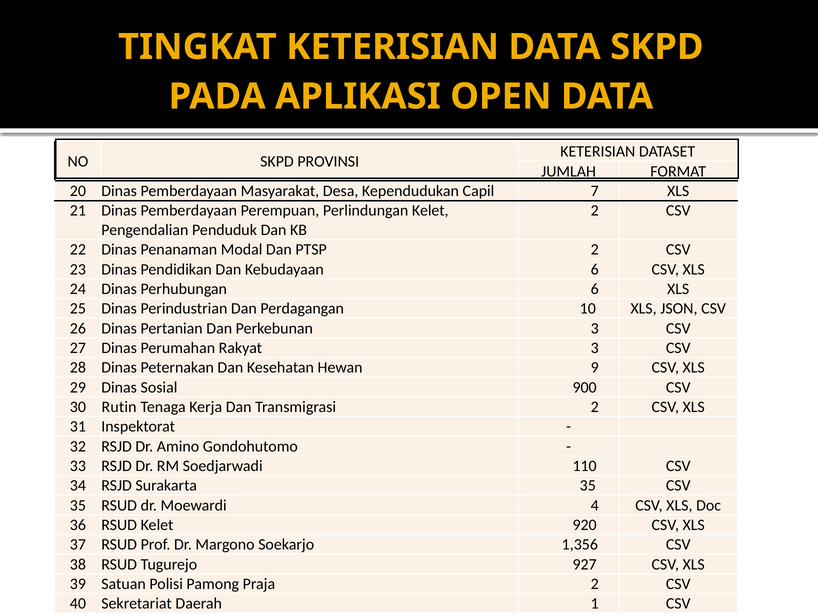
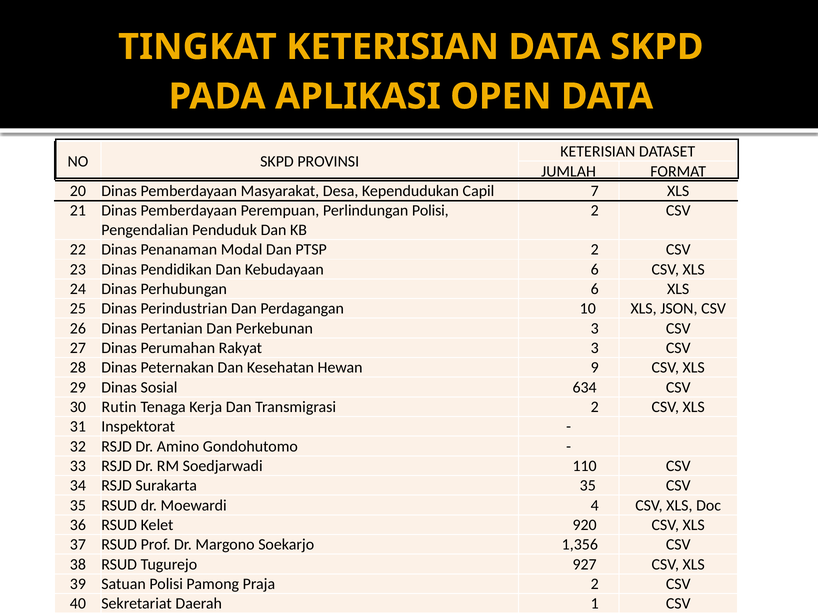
Perlindungan Kelet: Kelet -> Polisi
900: 900 -> 634
